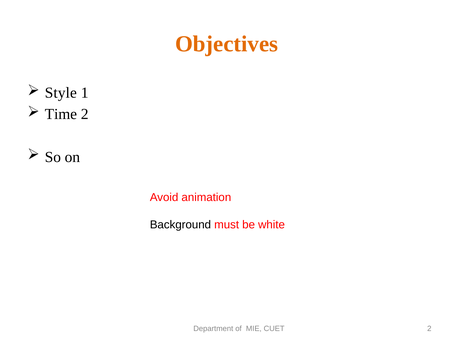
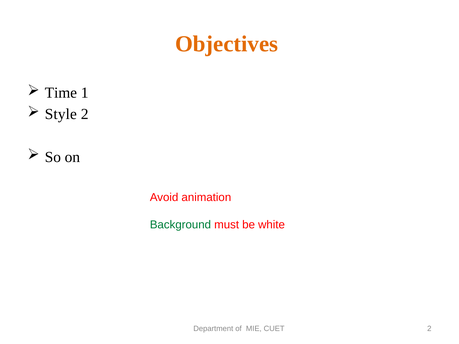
Style: Style -> Time
Time: Time -> Style
Background colour: black -> green
